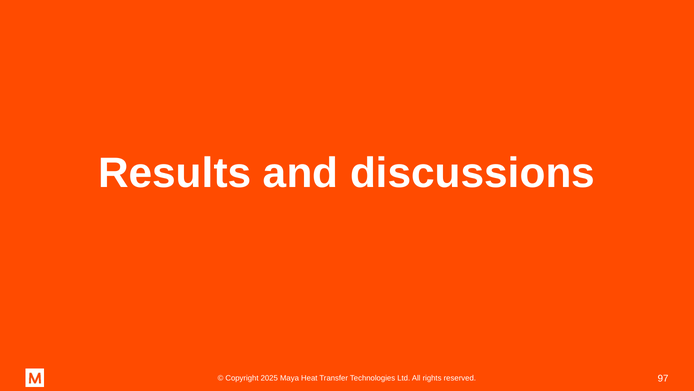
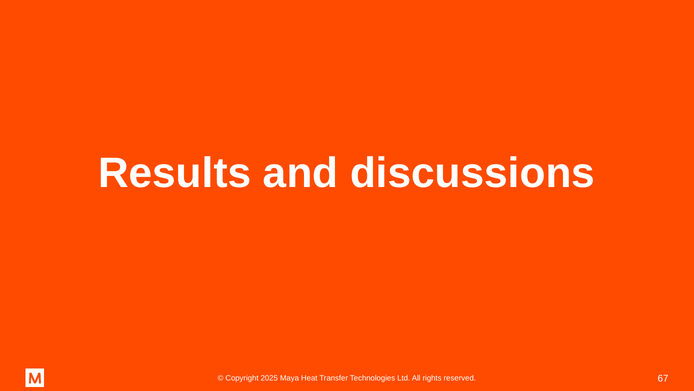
97: 97 -> 67
